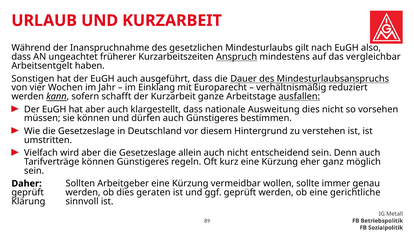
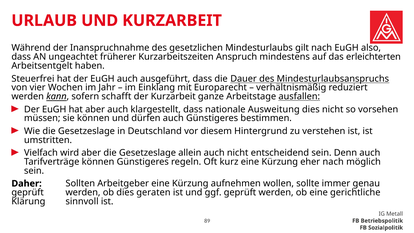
Anspruch underline: present -> none
vergleichbar: vergleichbar -> erleichterten
Sonstigen: Sonstigen -> Steuerfrei
eher ganz: ganz -> nach
vermeidbar: vermeidbar -> aufnehmen
